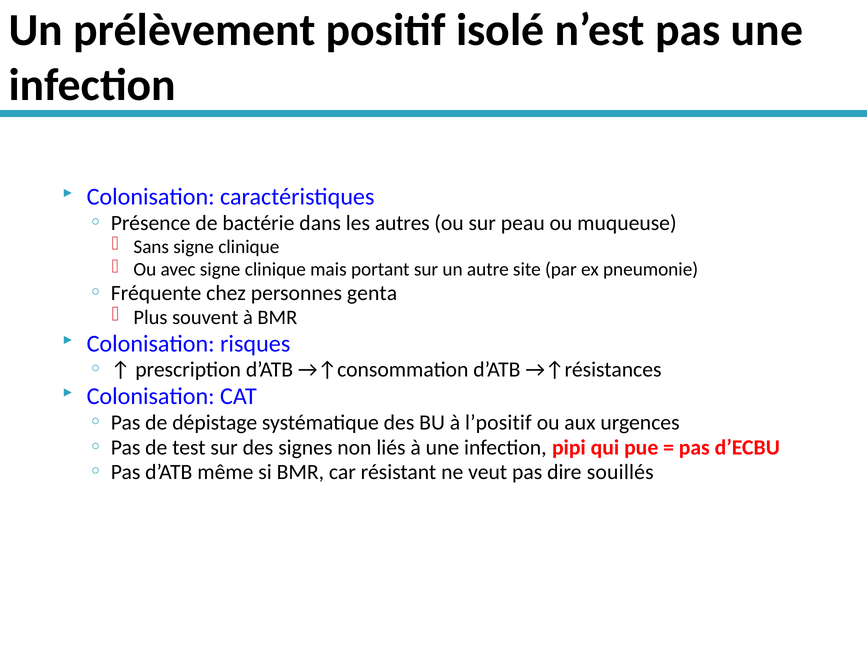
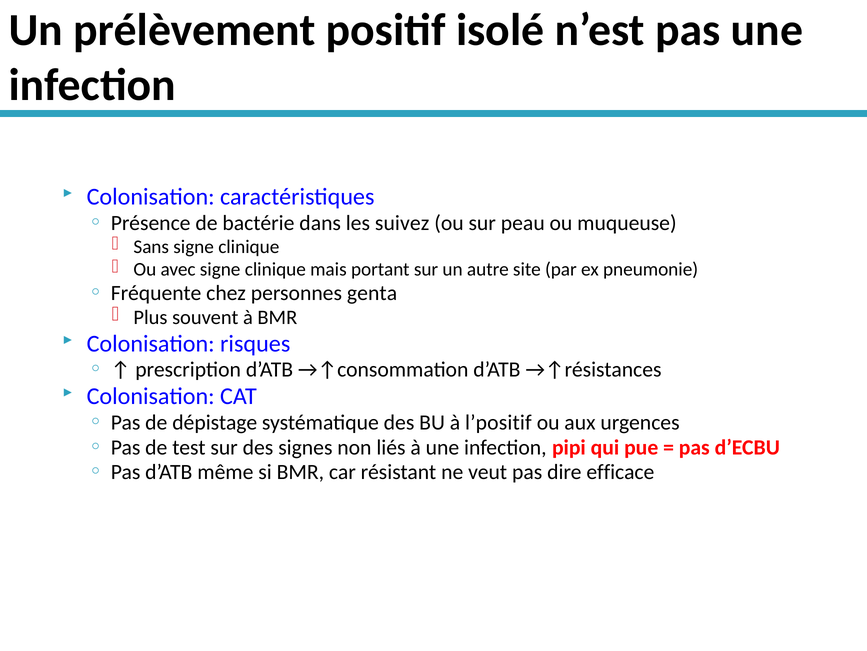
autres: autres -> suivez
souillés: souillés -> efficace
